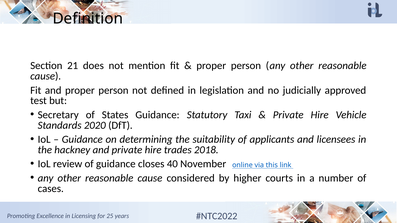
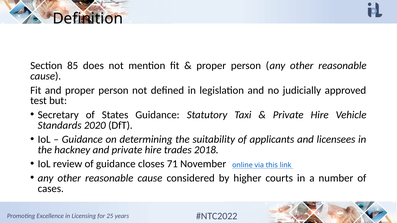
21: 21 -> 85
40: 40 -> 71
